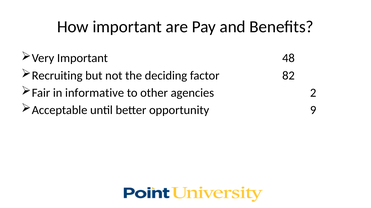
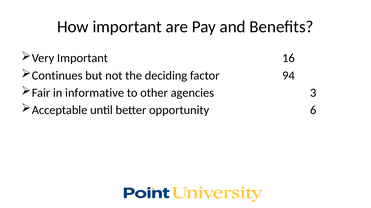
48: 48 -> 16
Recruiting: Recruiting -> Continues
82: 82 -> 94
2: 2 -> 3
9: 9 -> 6
